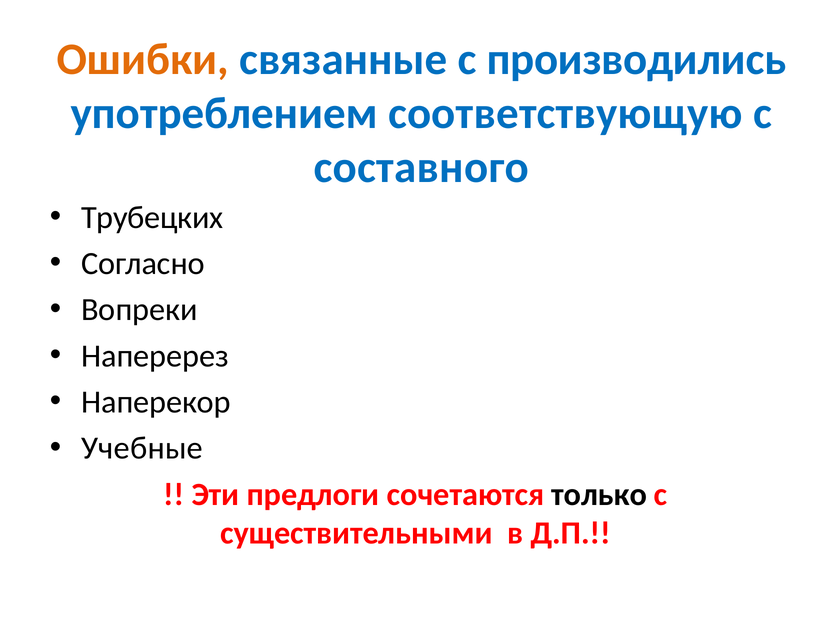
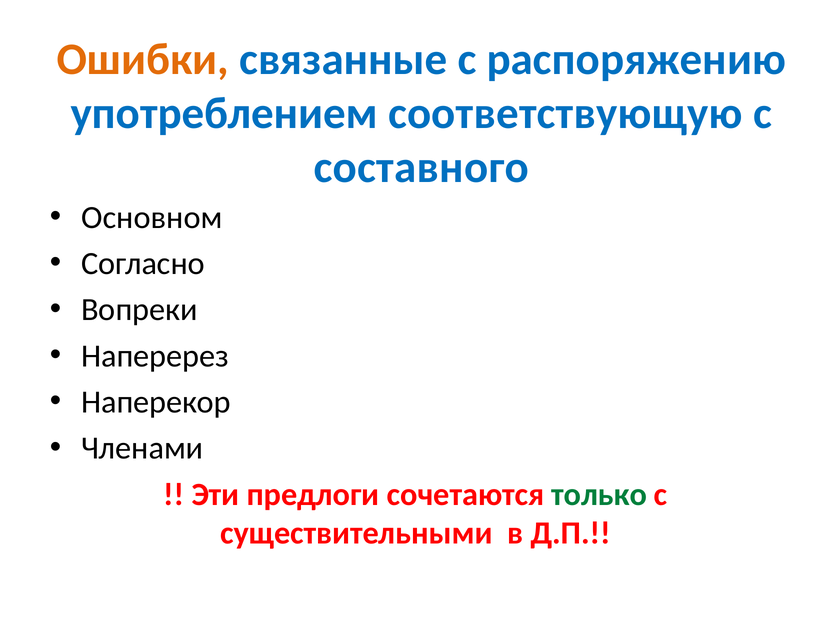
производились: производились -> распоряжению
Трубецких: Трубецких -> Основном
Учебные: Учебные -> Членами
только colour: black -> green
